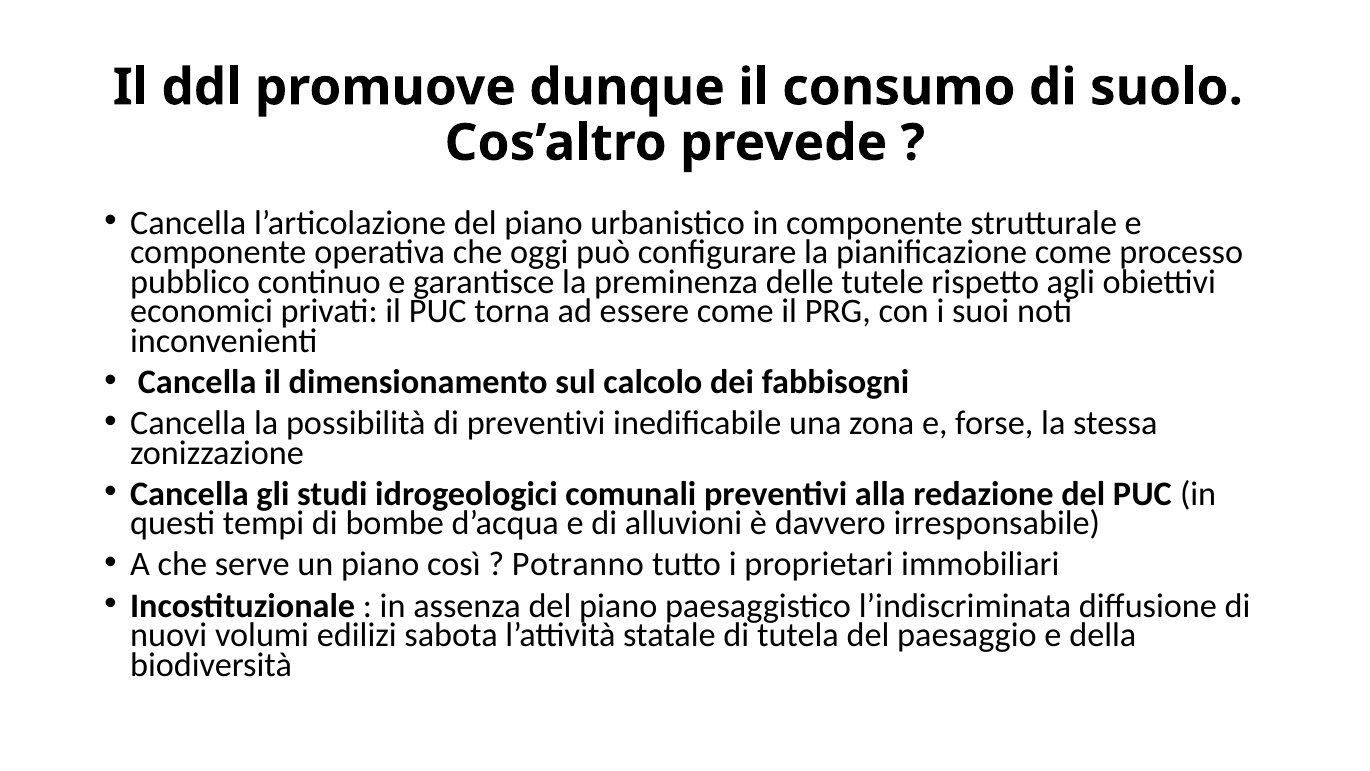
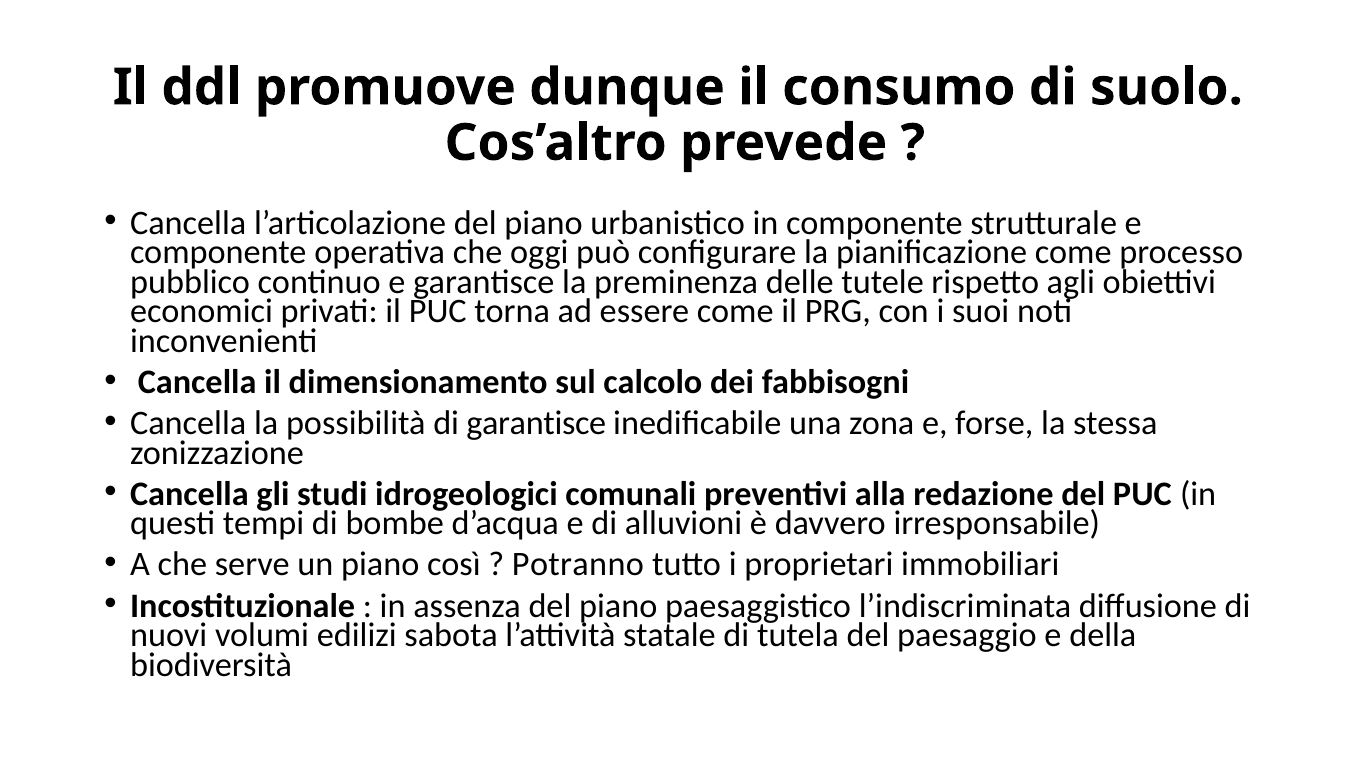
di preventivi: preventivi -> garantisce
